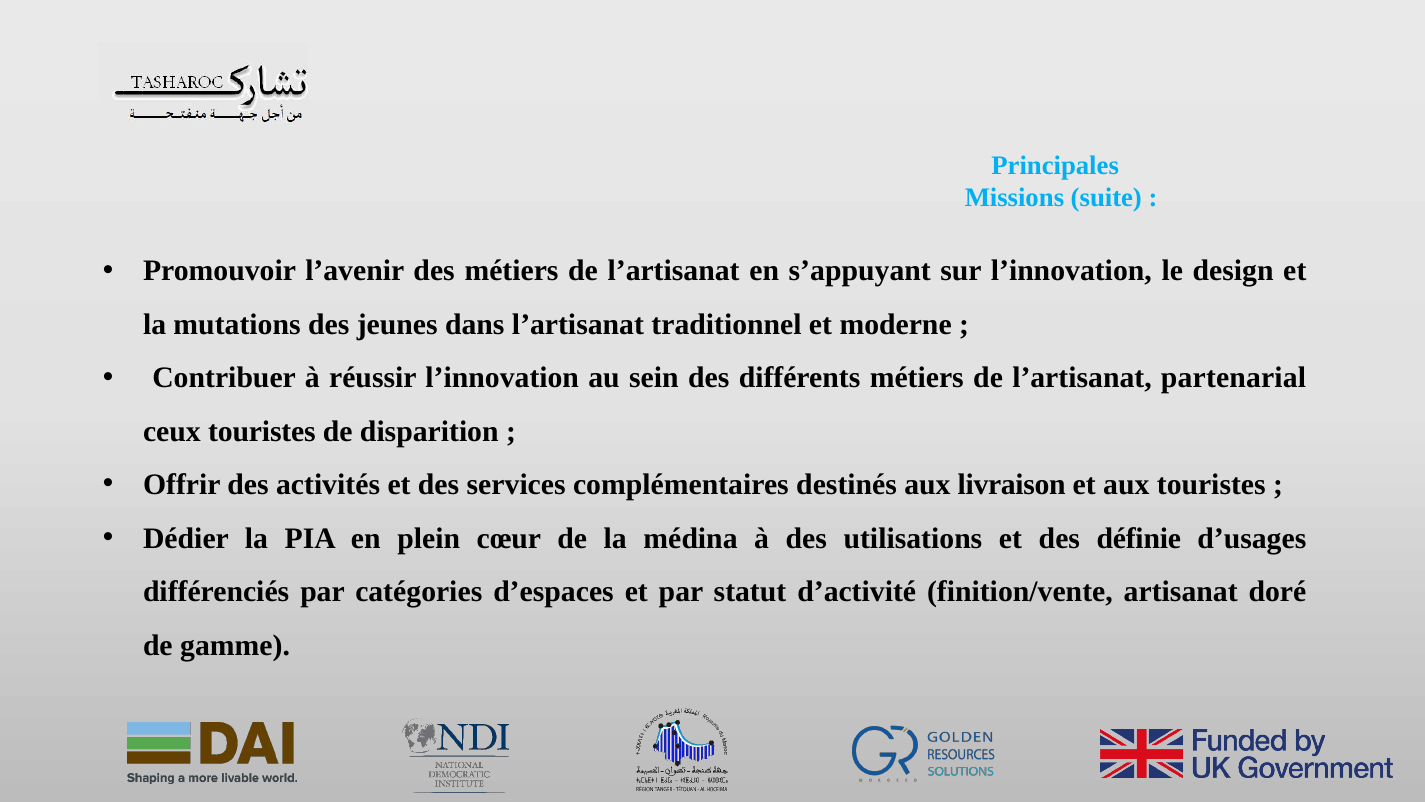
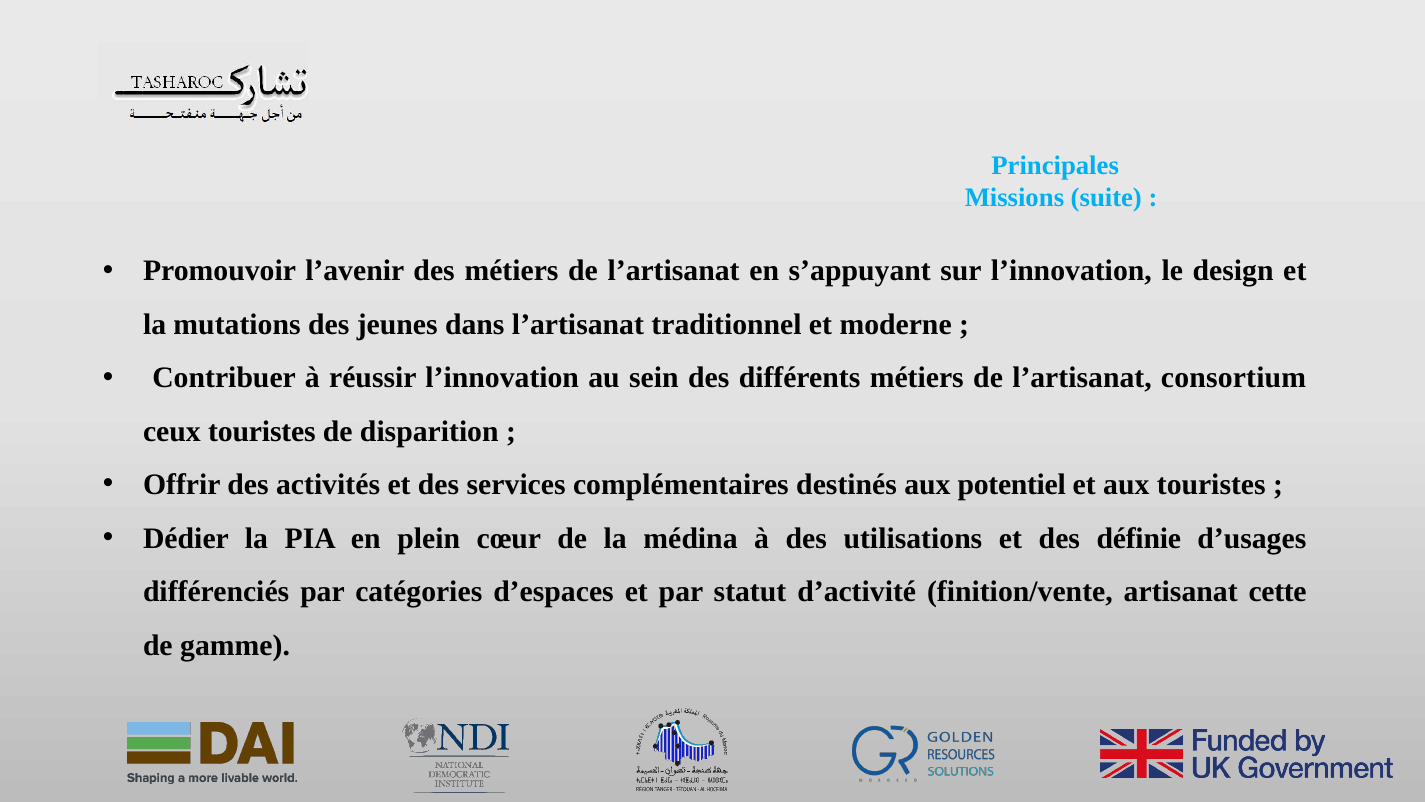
partenarial: partenarial -> consortium
livraison: livraison -> potentiel
doré: doré -> cette
